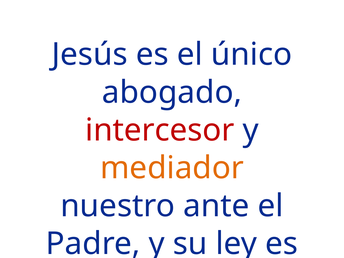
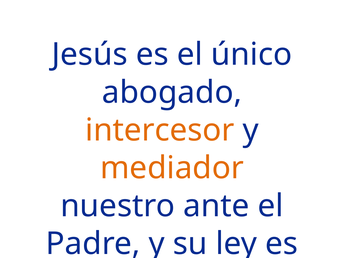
intercesor colour: red -> orange
